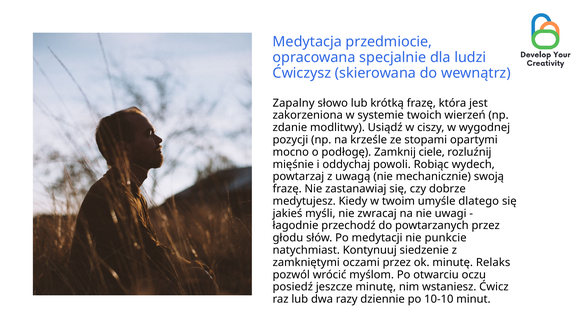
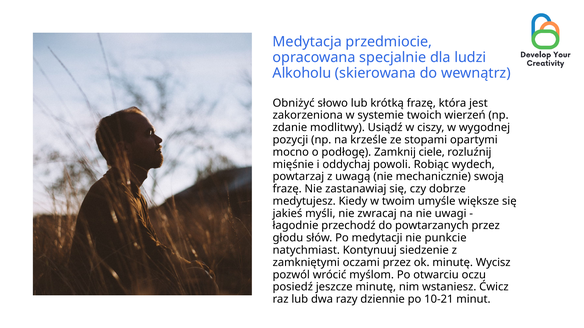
Ćwiczysz: Ćwiczysz -> Alkoholu
Zapalny: Zapalny -> Obniżyć
dlatego: dlatego -> większe
Relaks: Relaks -> Wycisz
10-10: 10-10 -> 10-21
